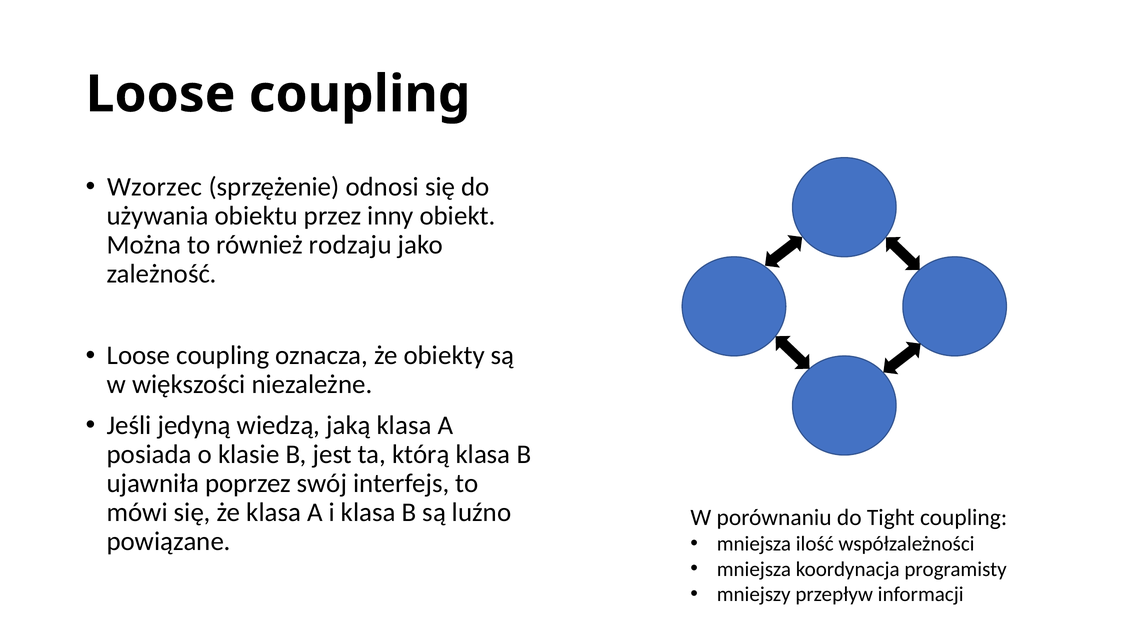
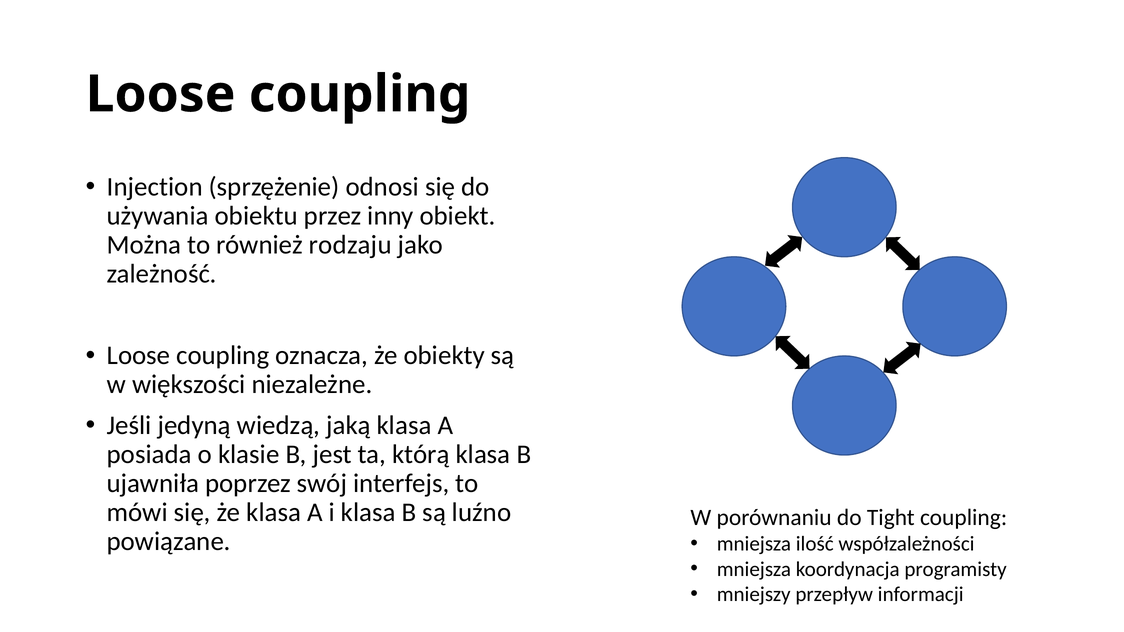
Wzorzec: Wzorzec -> Injection
